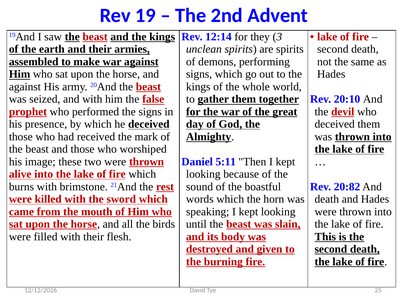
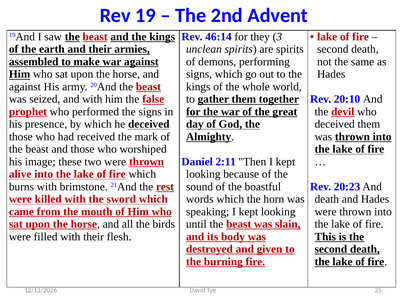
12:14: 12:14 -> 46:14
5:11: 5:11 -> 2:11
20:82: 20:82 -> 20:23
